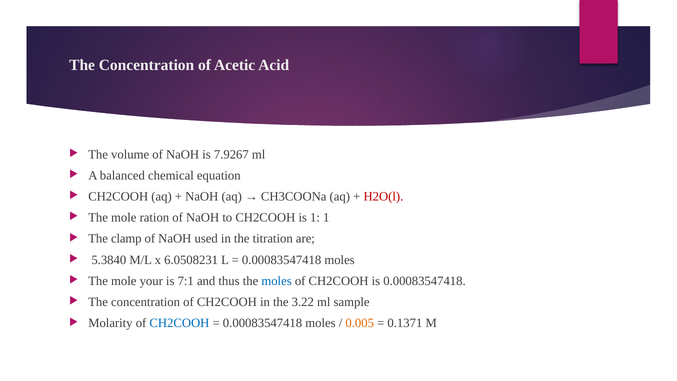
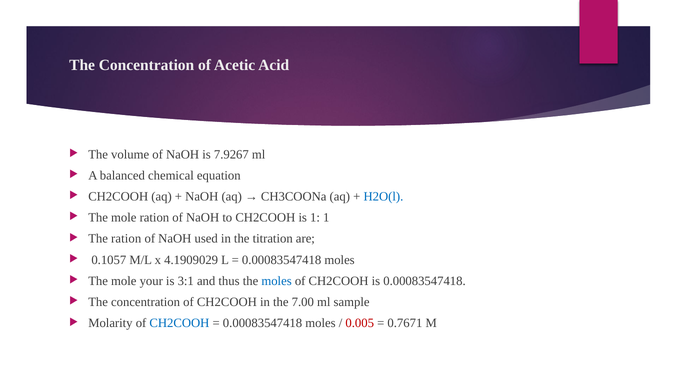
H2O(l colour: red -> blue
The clamp: clamp -> ration
5.3840: 5.3840 -> 0.1057
6.0508231: 6.0508231 -> 4.1909029
7:1: 7:1 -> 3:1
3.22: 3.22 -> 7.00
0.005 colour: orange -> red
0.1371: 0.1371 -> 0.7671
